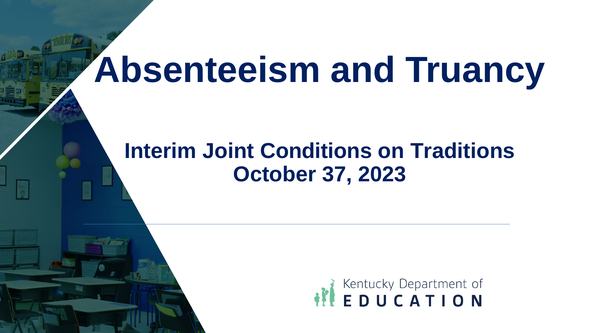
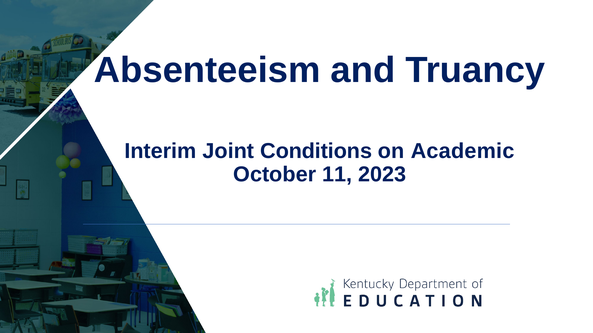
Traditions: Traditions -> Academic
37: 37 -> 11
